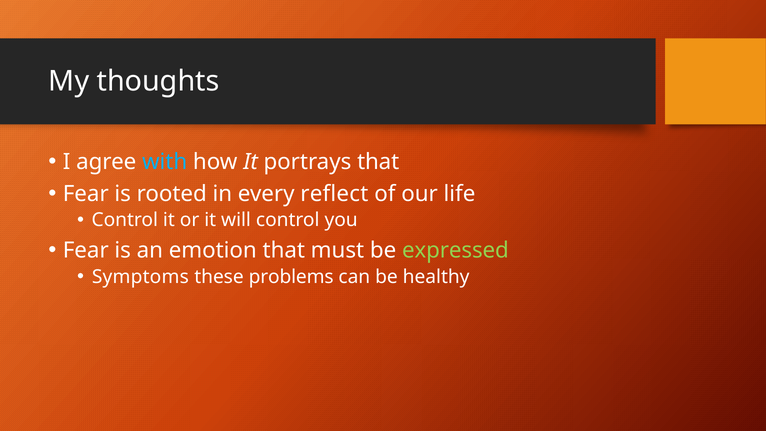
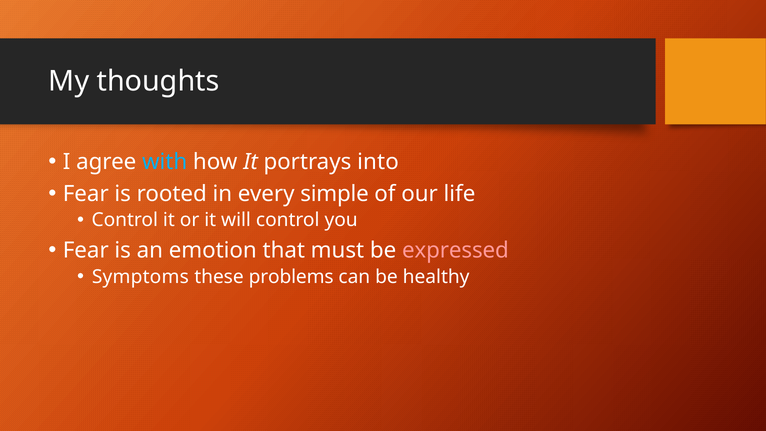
portrays that: that -> into
reflect: reflect -> simple
expressed colour: light green -> pink
